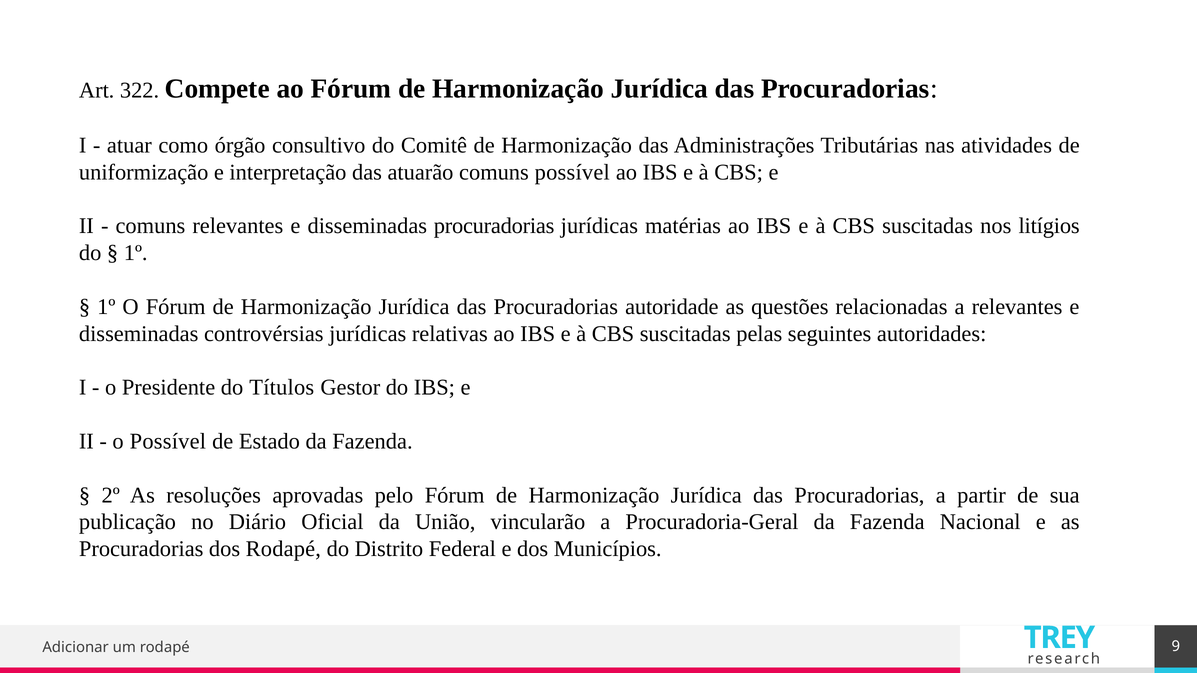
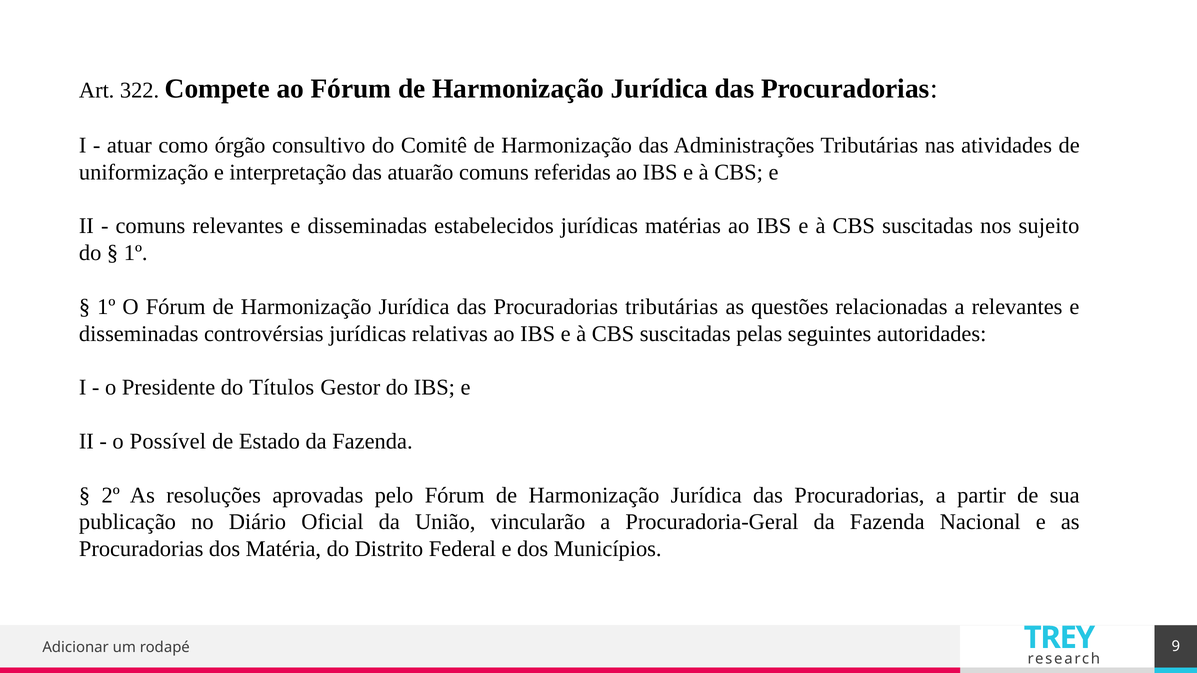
comuns possível: possível -> referidas
disseminadas procuradorias: procuradorias -> estabelecidos
litígios: litígios -> sujeito
Procuradorias autoridade: autoridade -> tributárias
dos Rodapé: Rodapé -> Matéria
